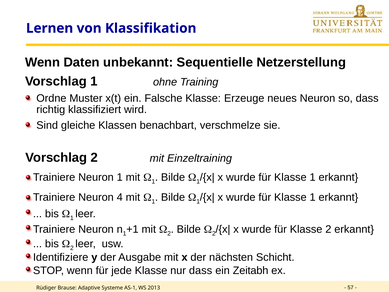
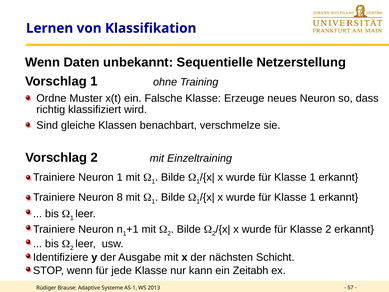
4: 4 -> 8
nur dass: dass -> kann
